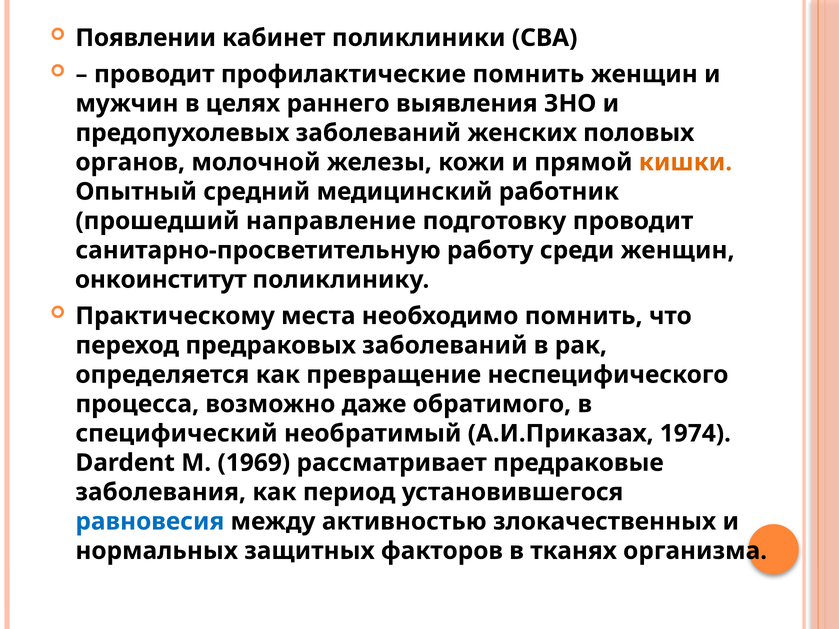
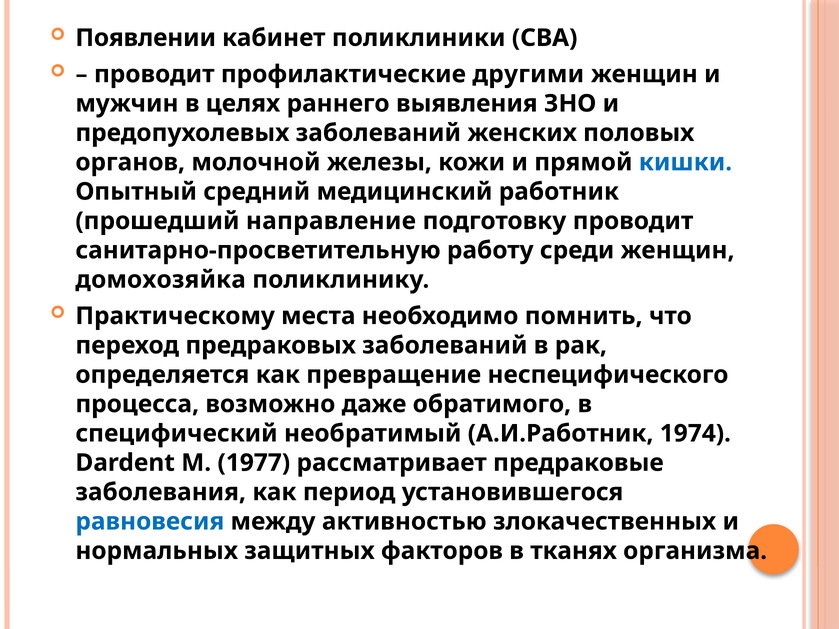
профилактические помнить: помнить -> другими
кишки colour: orange -> blue
онкоинститут: онкоинститут -> домохозяйка
А.И.Приказах: А.И.Приказах -> А.И.Работник
1969: 1969 -> 1977
